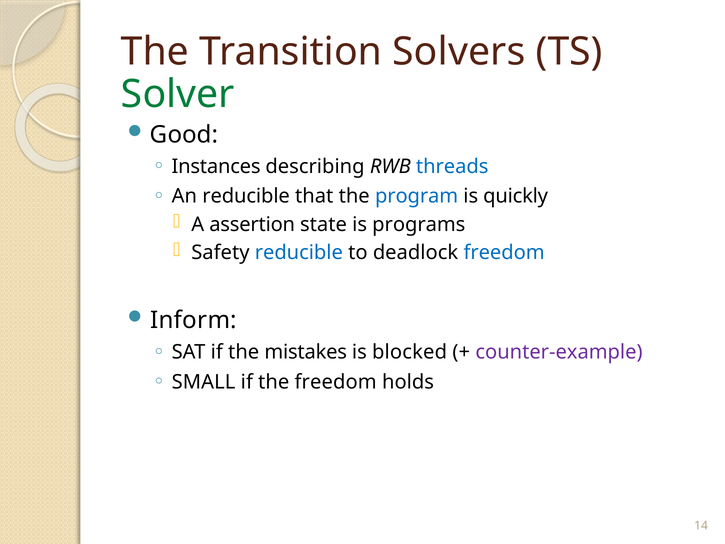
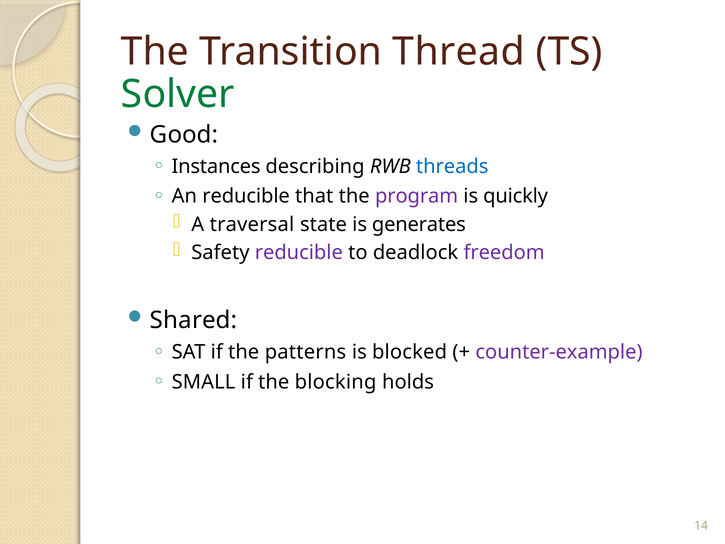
Solvers: Solvers -> Thread
program colour: blue -> purple
assertion: assertion -> traversal
programs: programs -> generates
reducible at (299, 253) colour: blue -> purple
freedom at (504, 253) colour: blue -> purple
Inform: Inform -> Shared
mistakes: mistakes -> patterns
the freedom: freedom -> blocking
